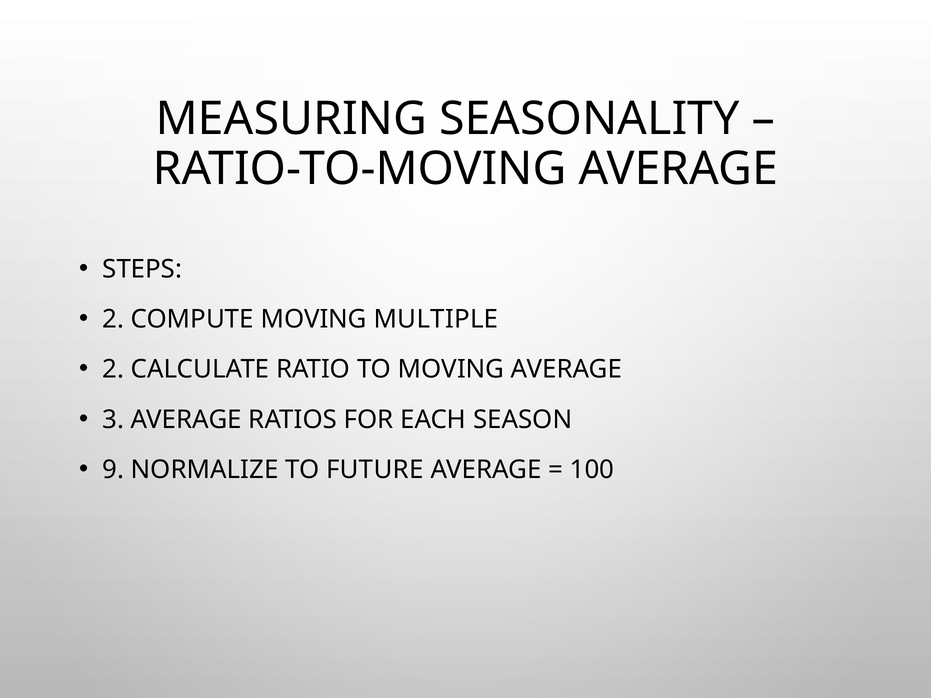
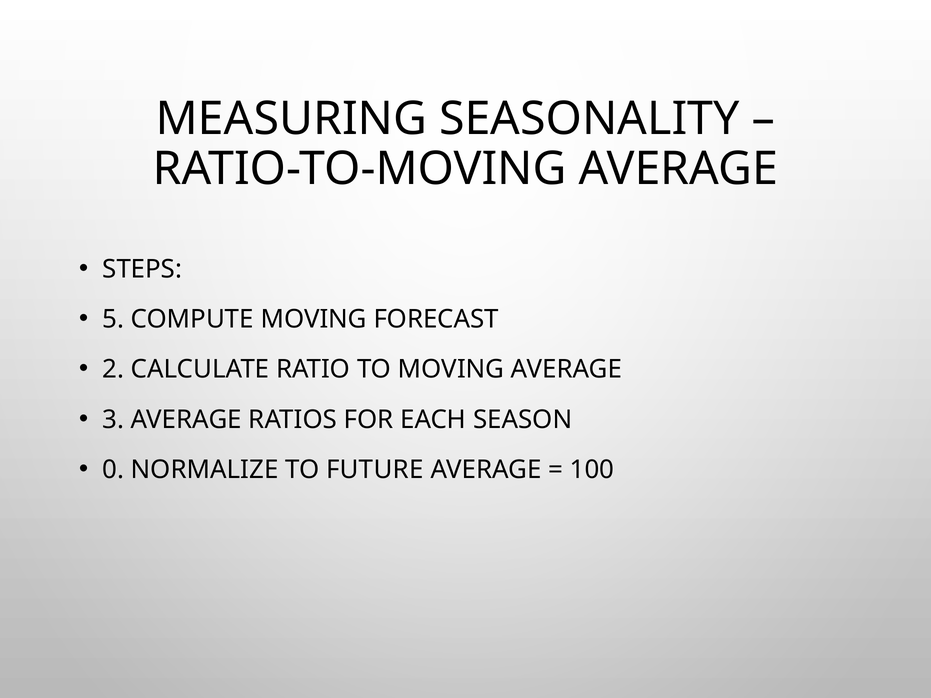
2 at (113, 319): 2 -> 5
MULTIPLE: MULTIPLE -> FORECAST
9: 9 -> 0
